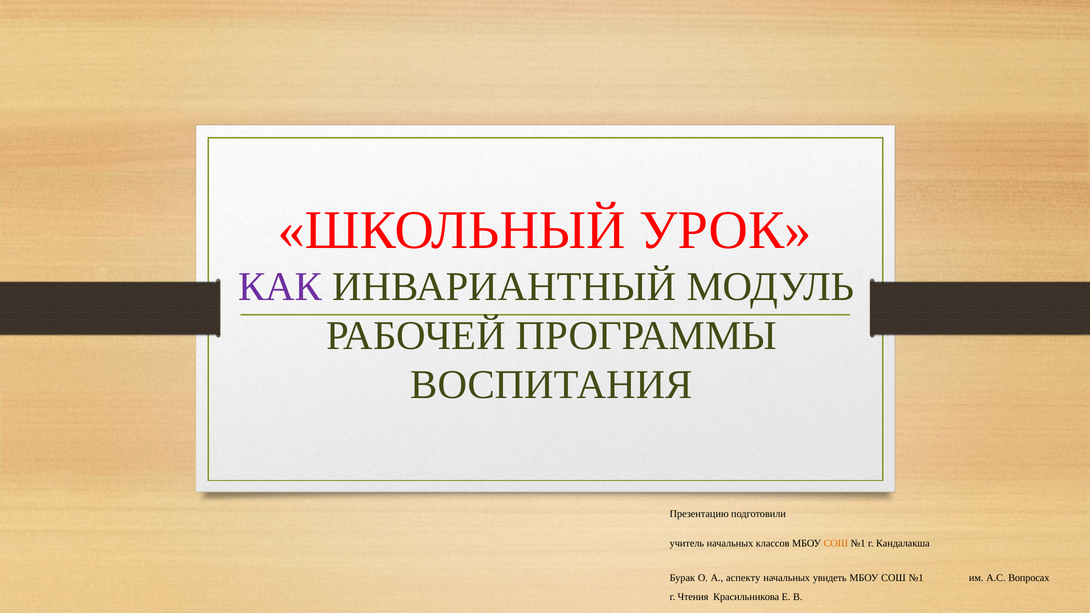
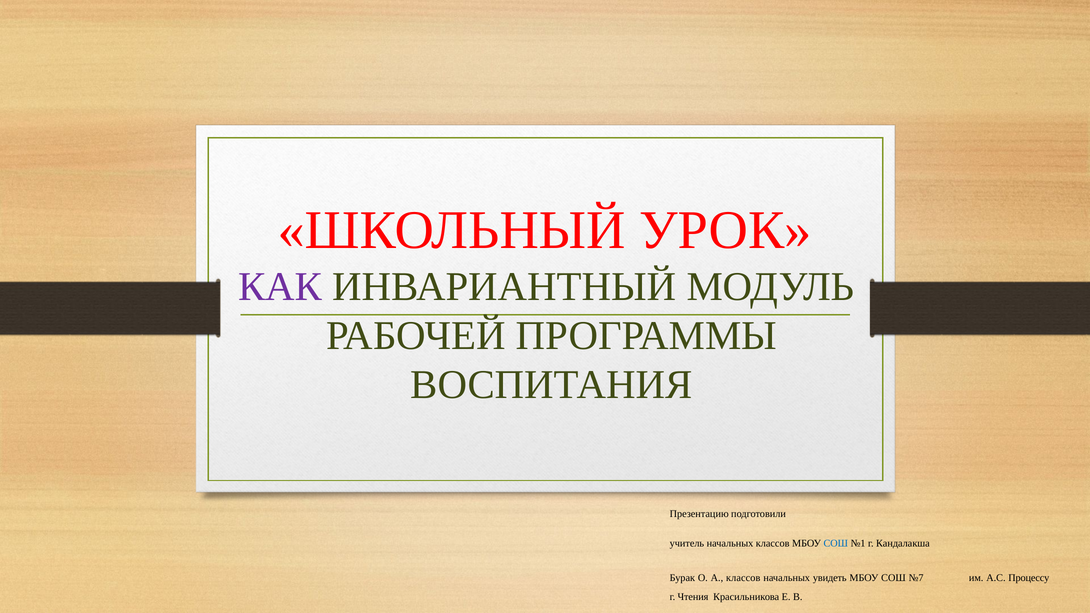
СОШ at (836, 543) colour: orange -> blue
А аспекту: аспекту -> классов
№1 at (916, 578): №1 -> №7
Вопросах: Вопросах -> Процессу
